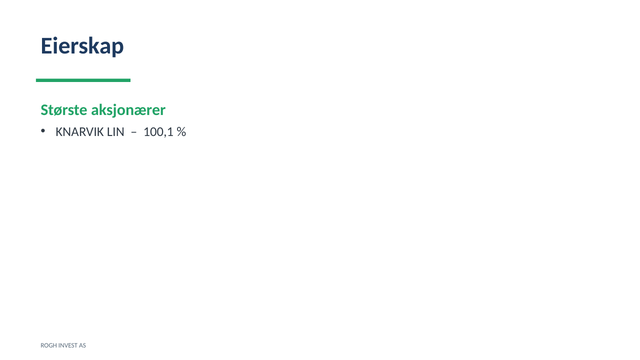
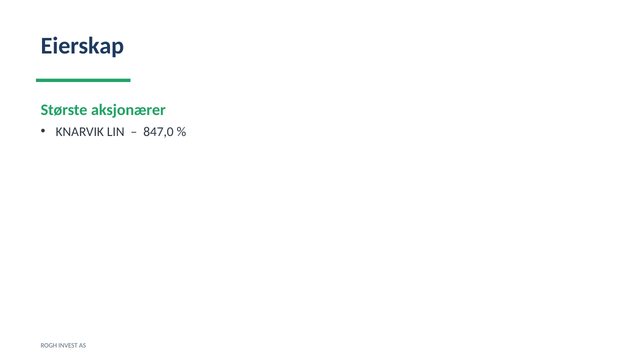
100,1: 100,1 -> 847,0
